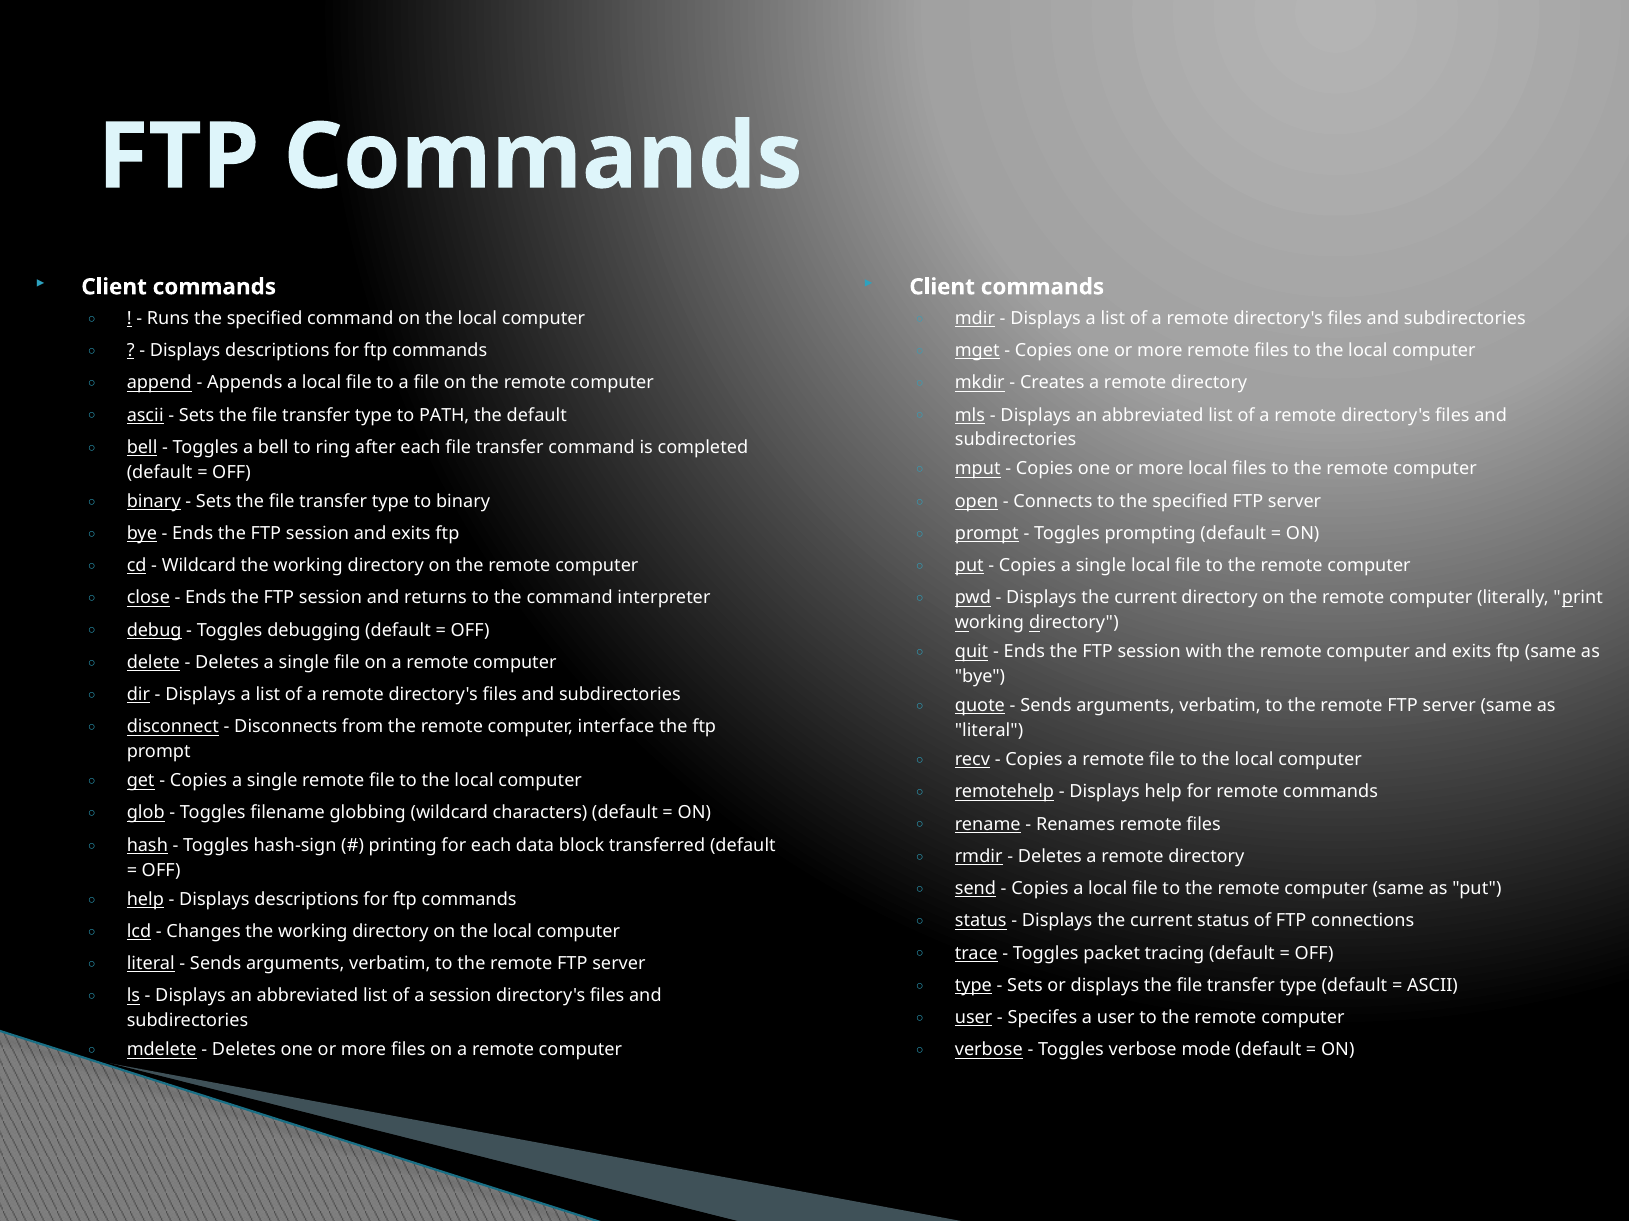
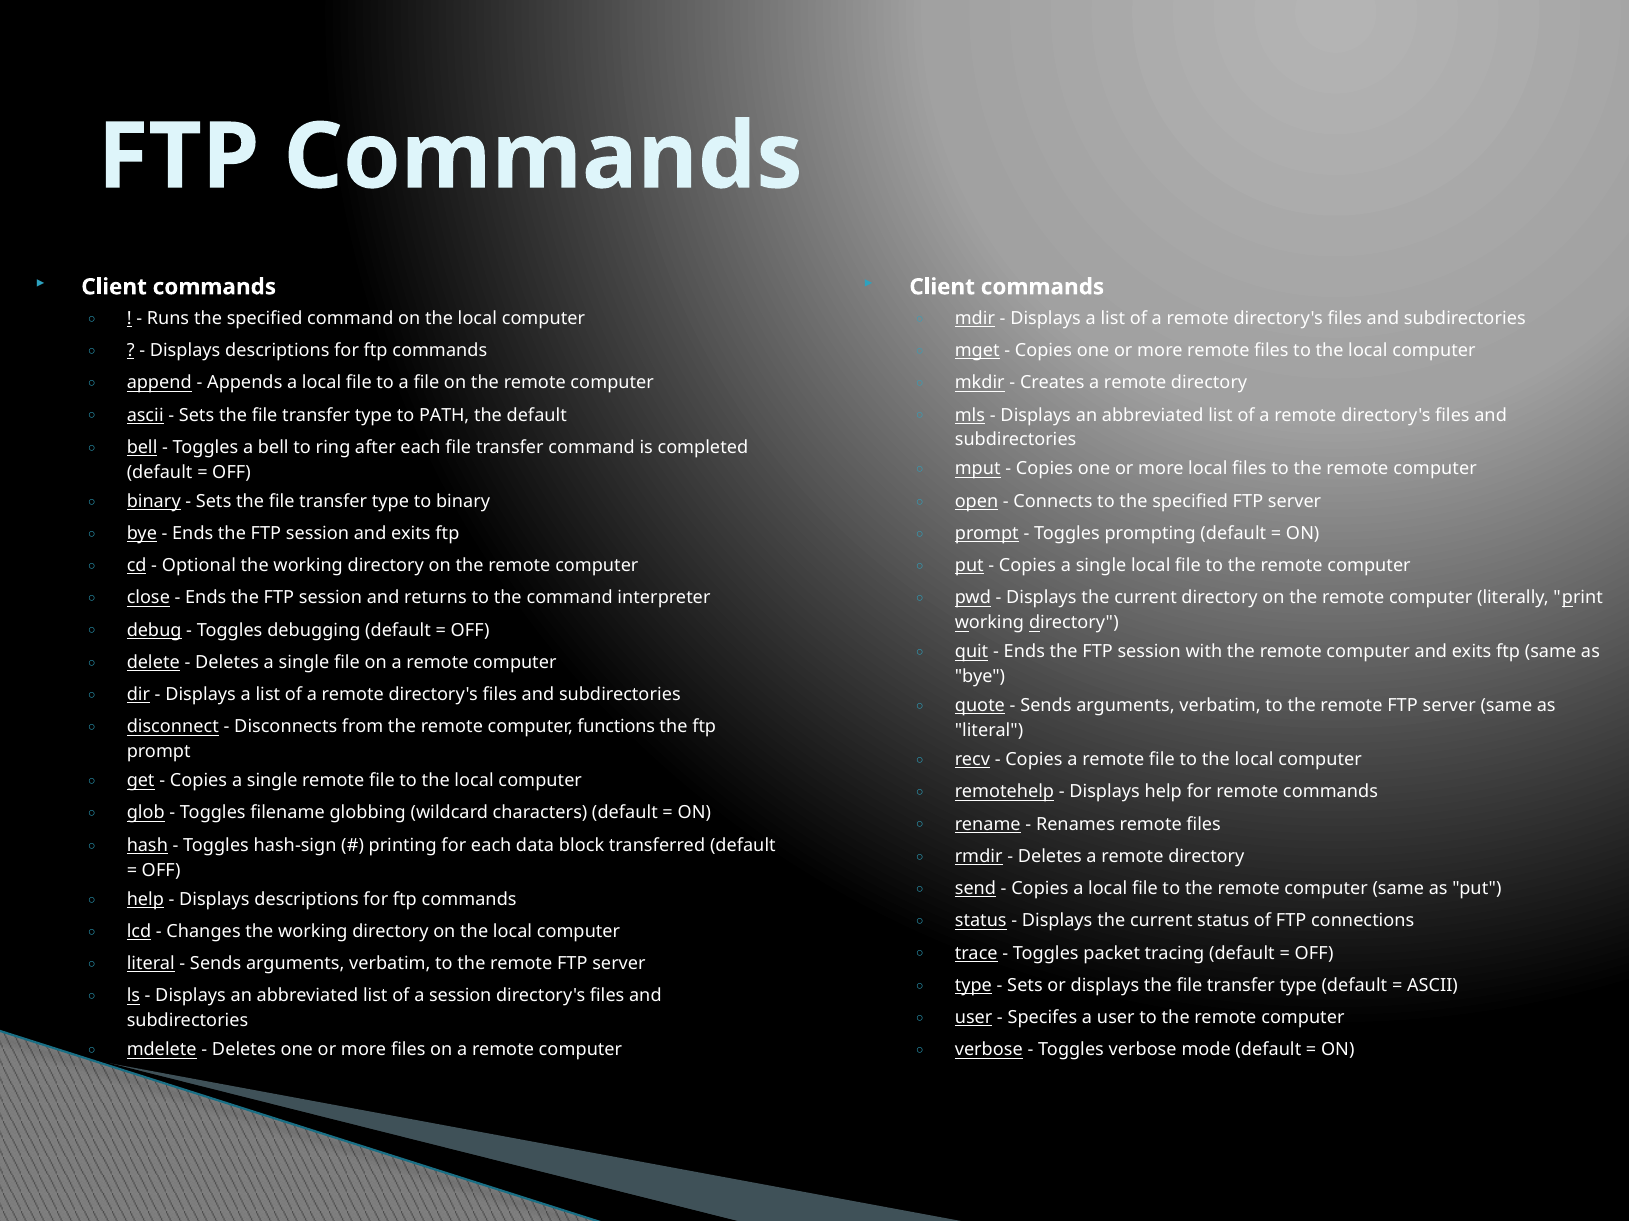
Wildcard at (199, 566): Wildcard -> Optional
interface: interface -> functions
